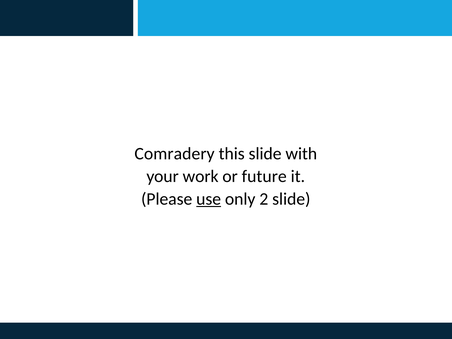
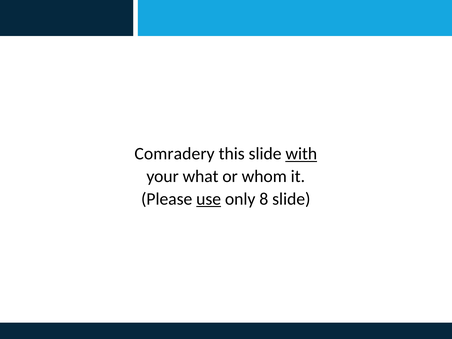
with underline: none -> present
work: work -> what
future: future -> whom
2: 2 -> 8
